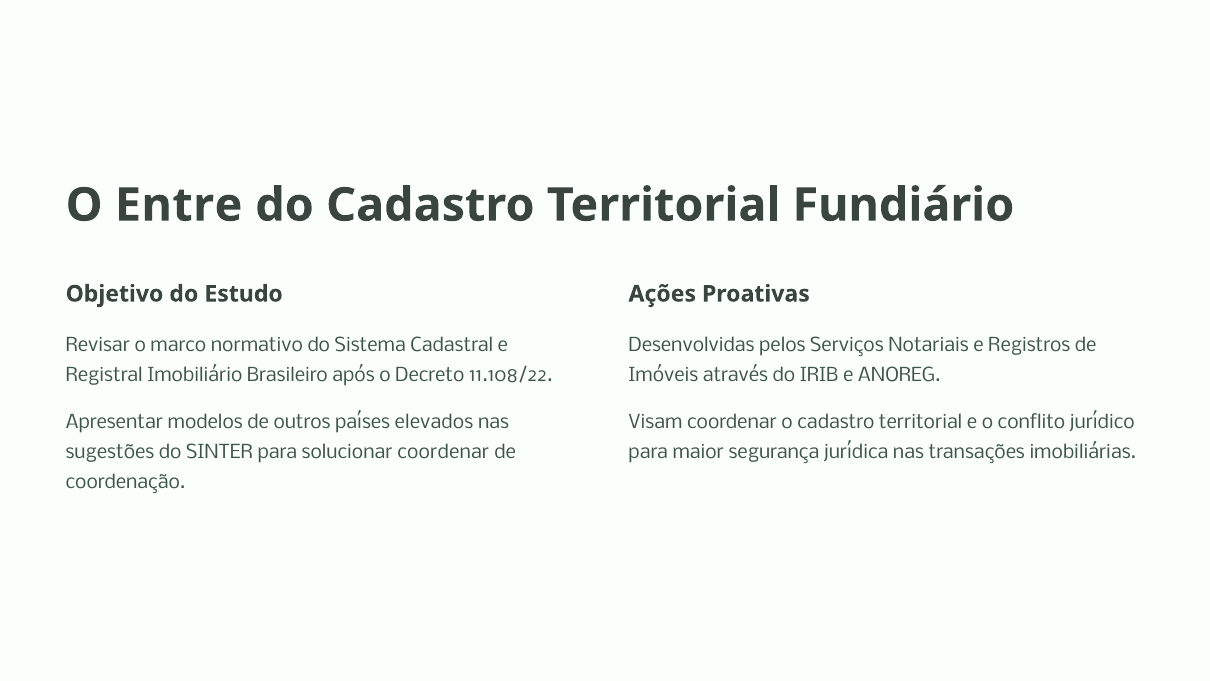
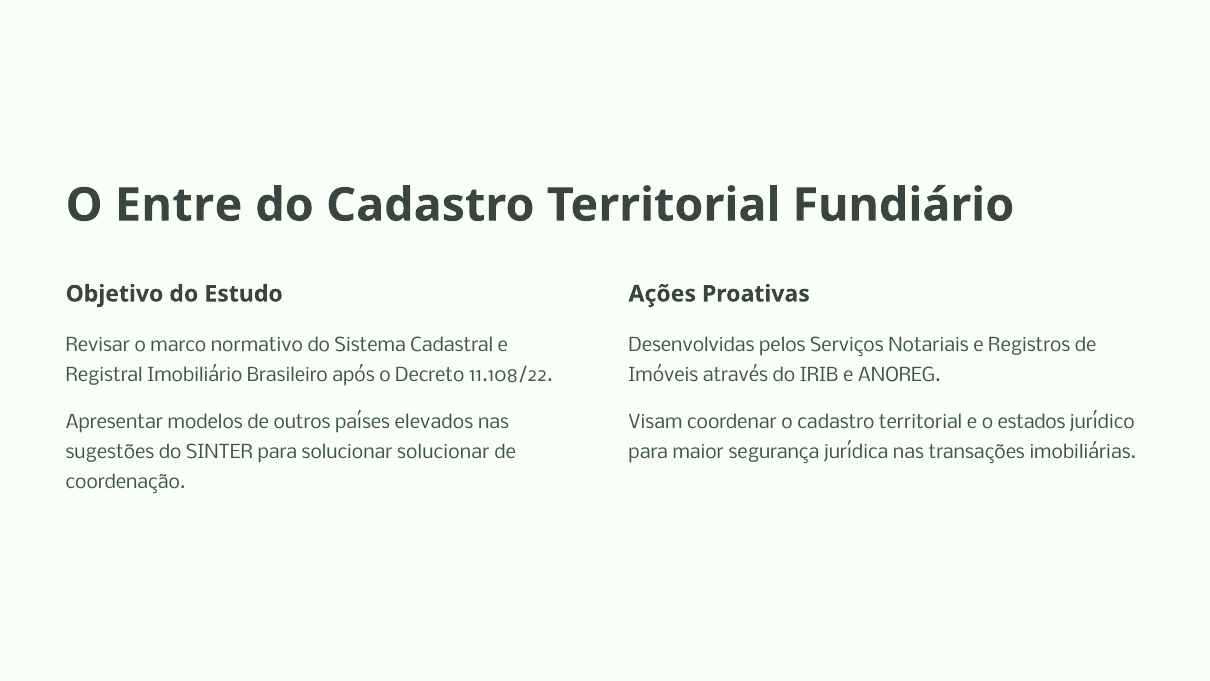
conflito: conflito -> estados
solucionar coordenar: coordenar -> solucionar
